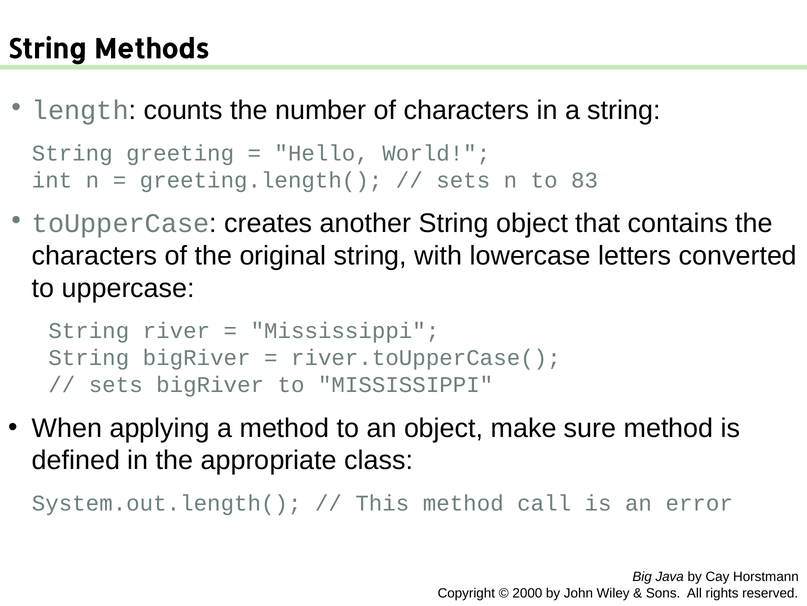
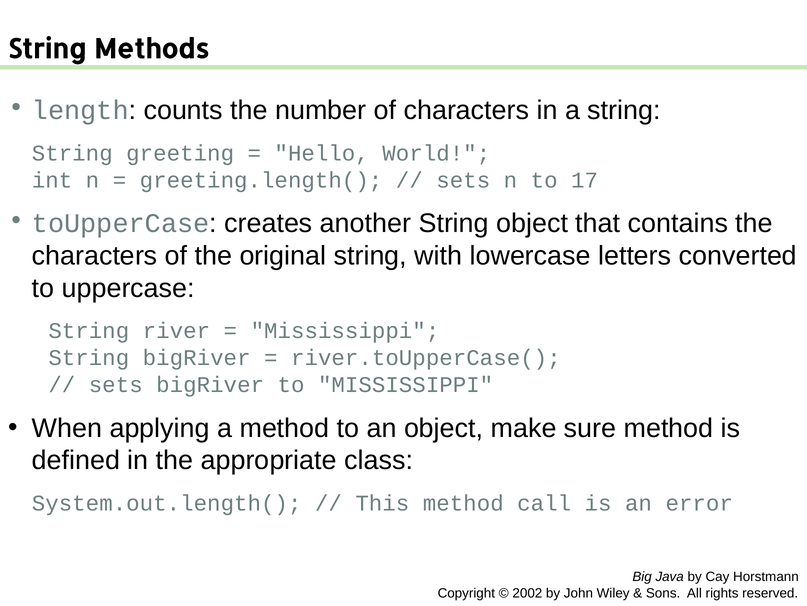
83: 83 -> 17
2000: 2000 -> 2002
